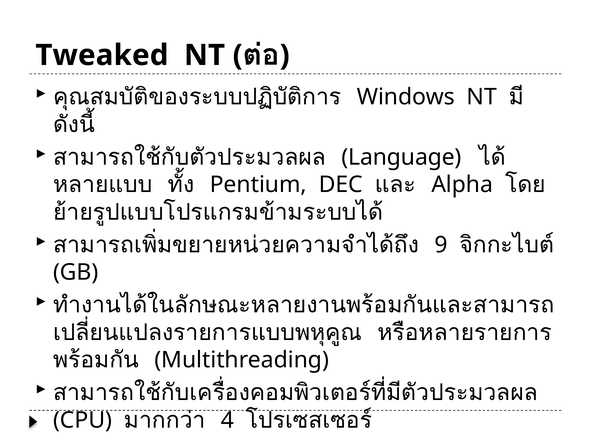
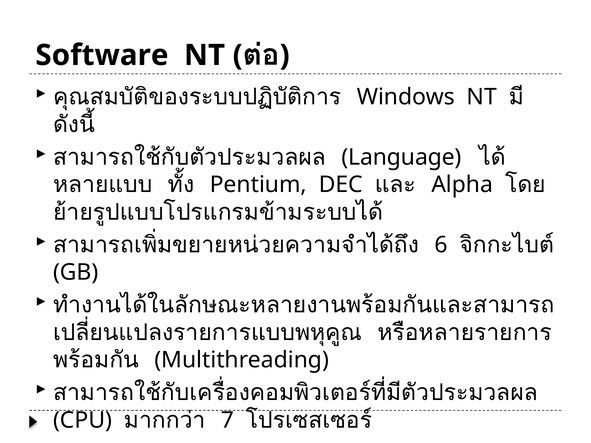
Tweaked: Tweaked -> Software
9: 9 -> 6
4: 4 -> 7
